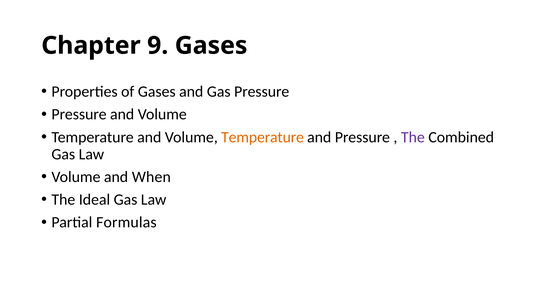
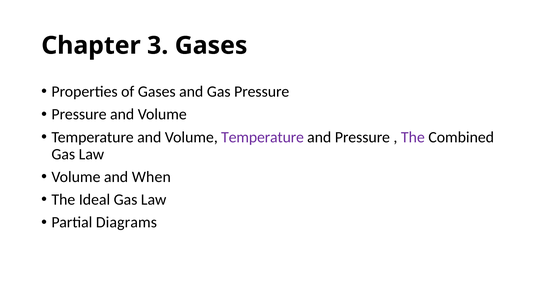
9: 9 -> 3
Temperature at (263, 137) colour: orange -> purple
Formulas: Formulas -> Diagrams
